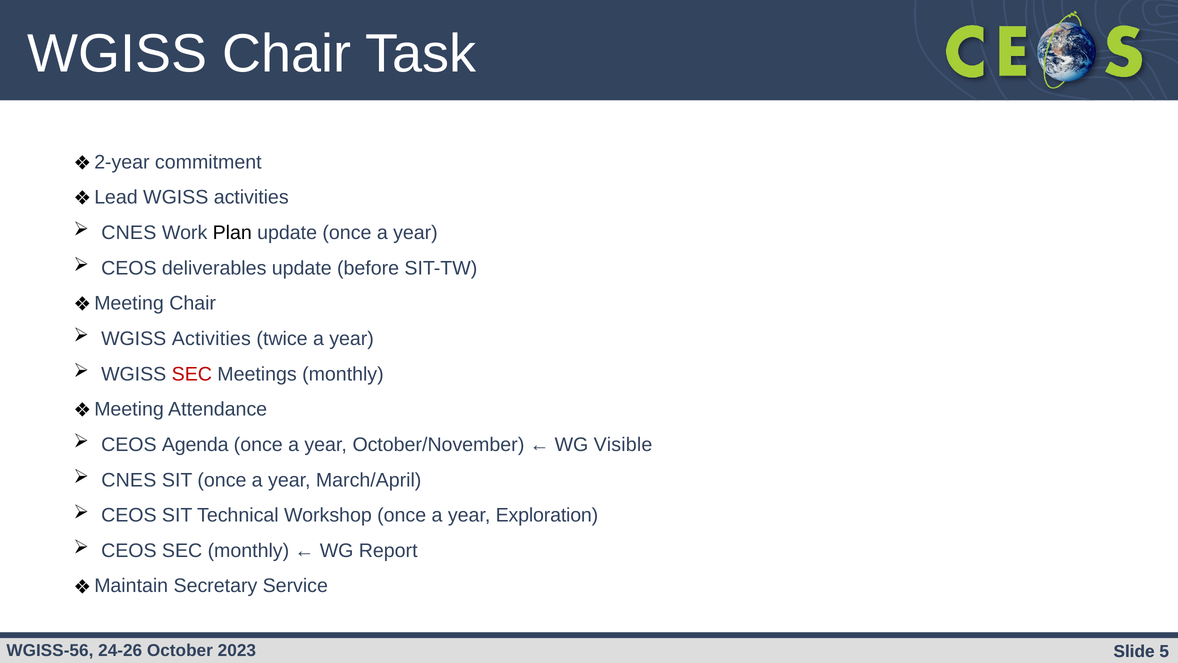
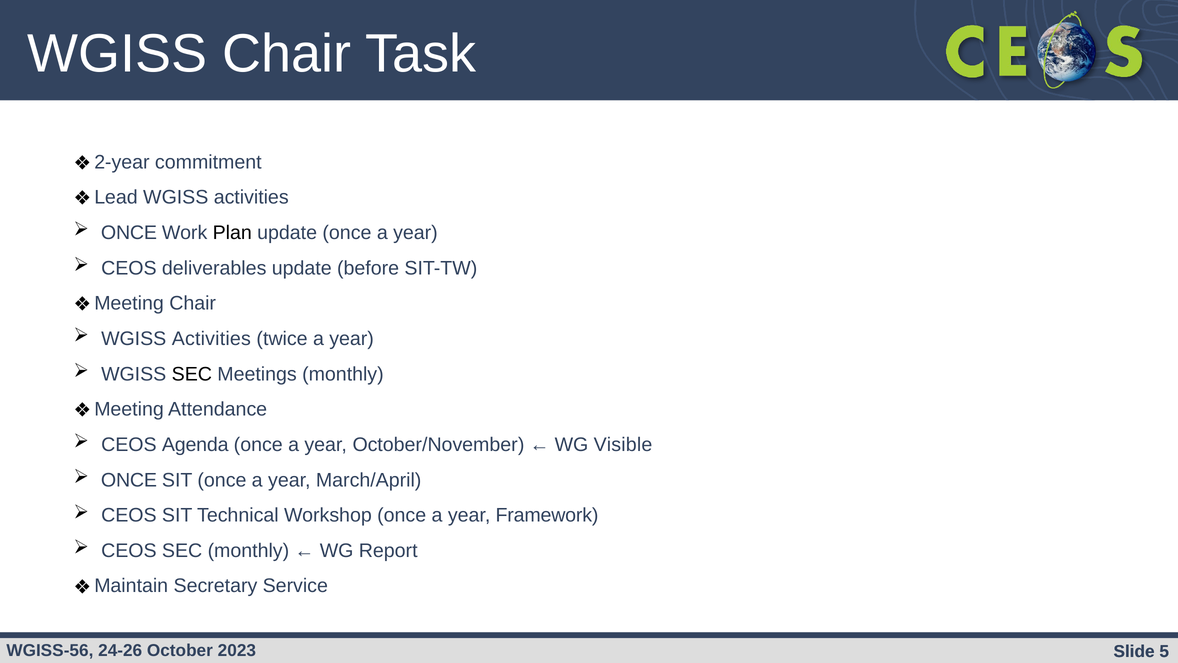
CNES at (129, 233): CNES -> ONCE
SEC at (192, 374) colour: red -> black
CNES at (129, 480): CNES -> ONCE
Exploration: Exploration -> Framework
